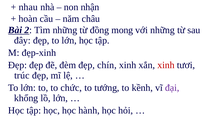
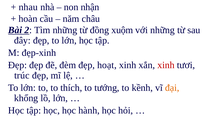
mong: mong -> xuộm
chín: chín -> hoạt
chức: chức -> thích
đại colour: purple -> orange
